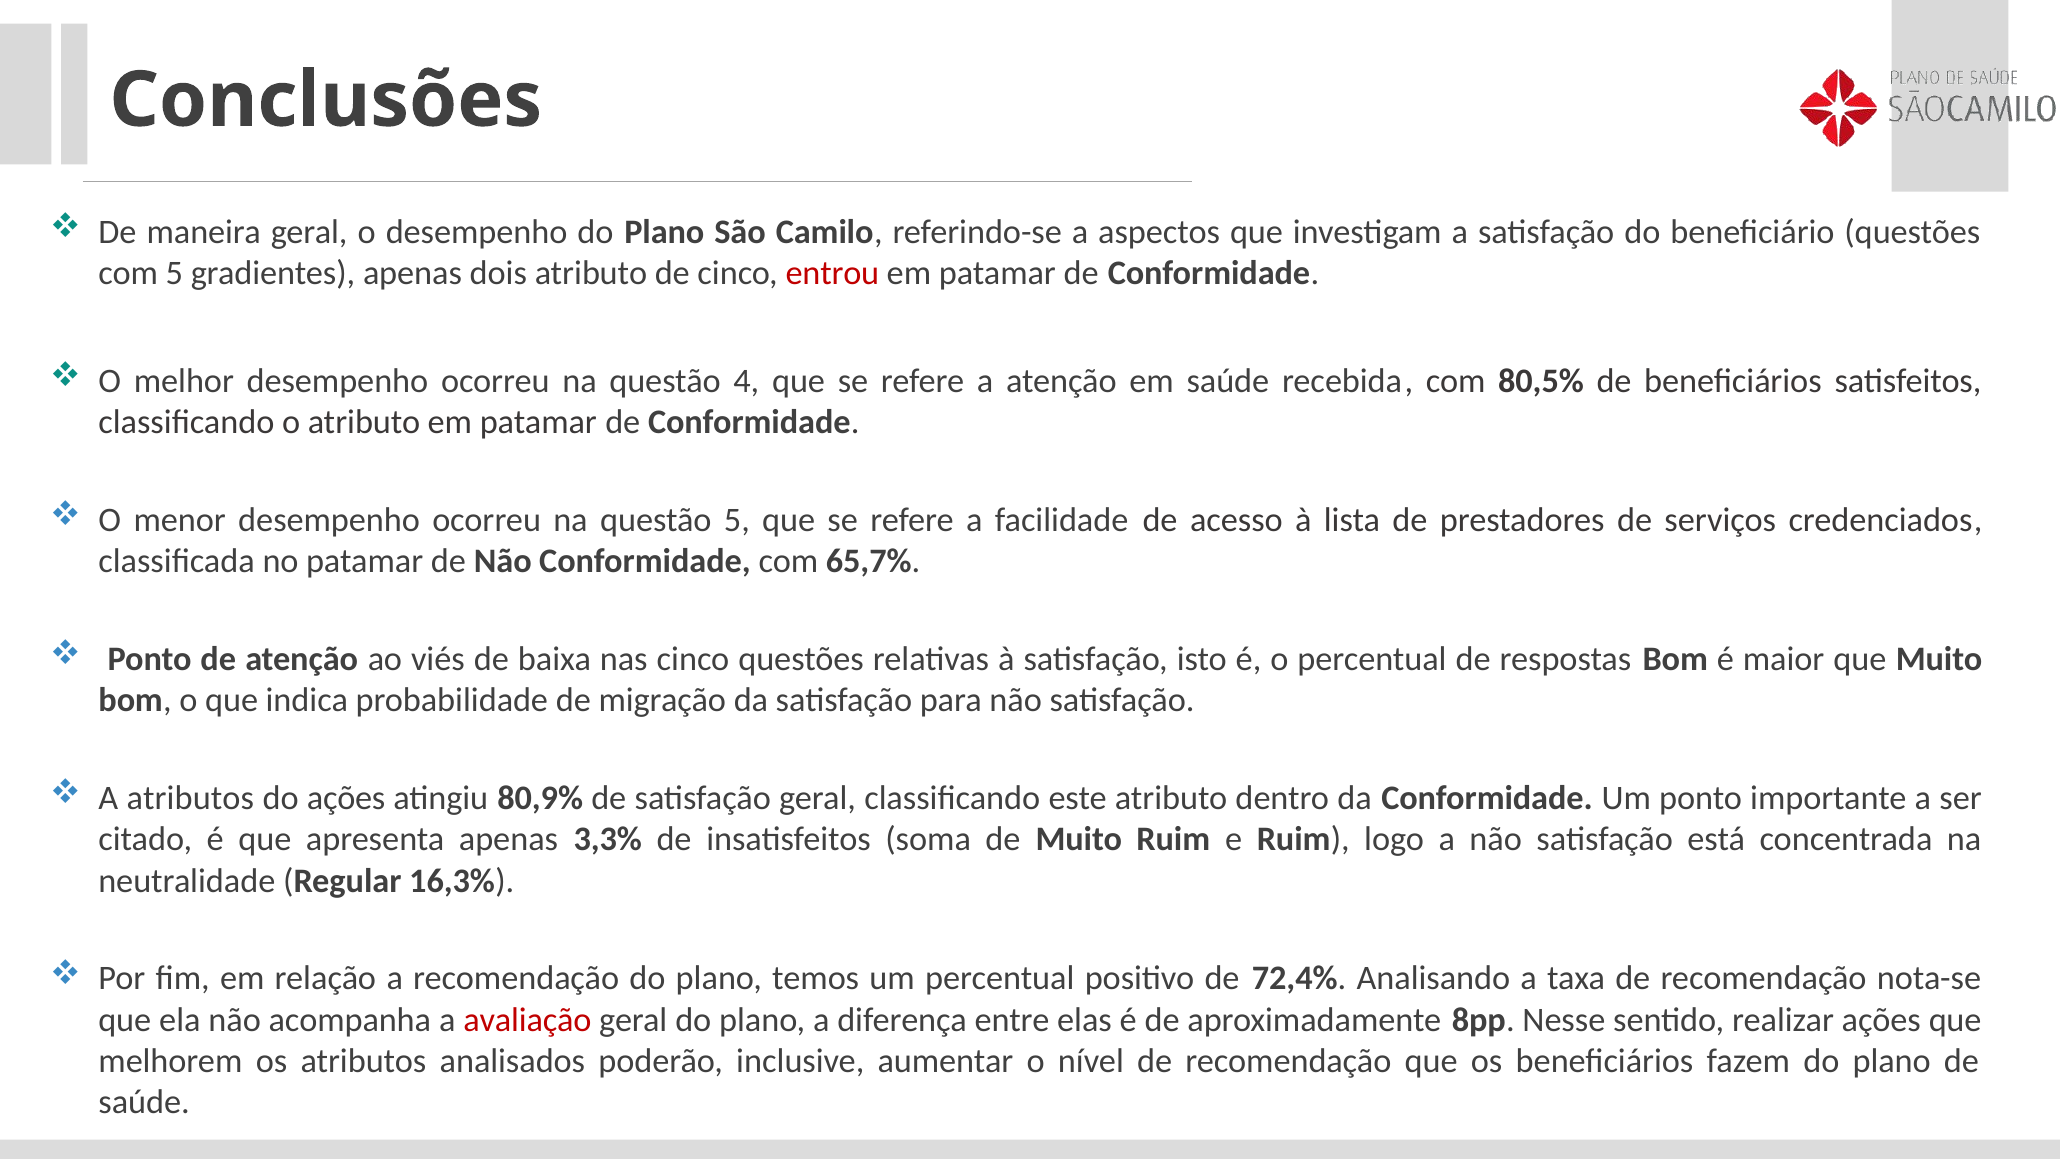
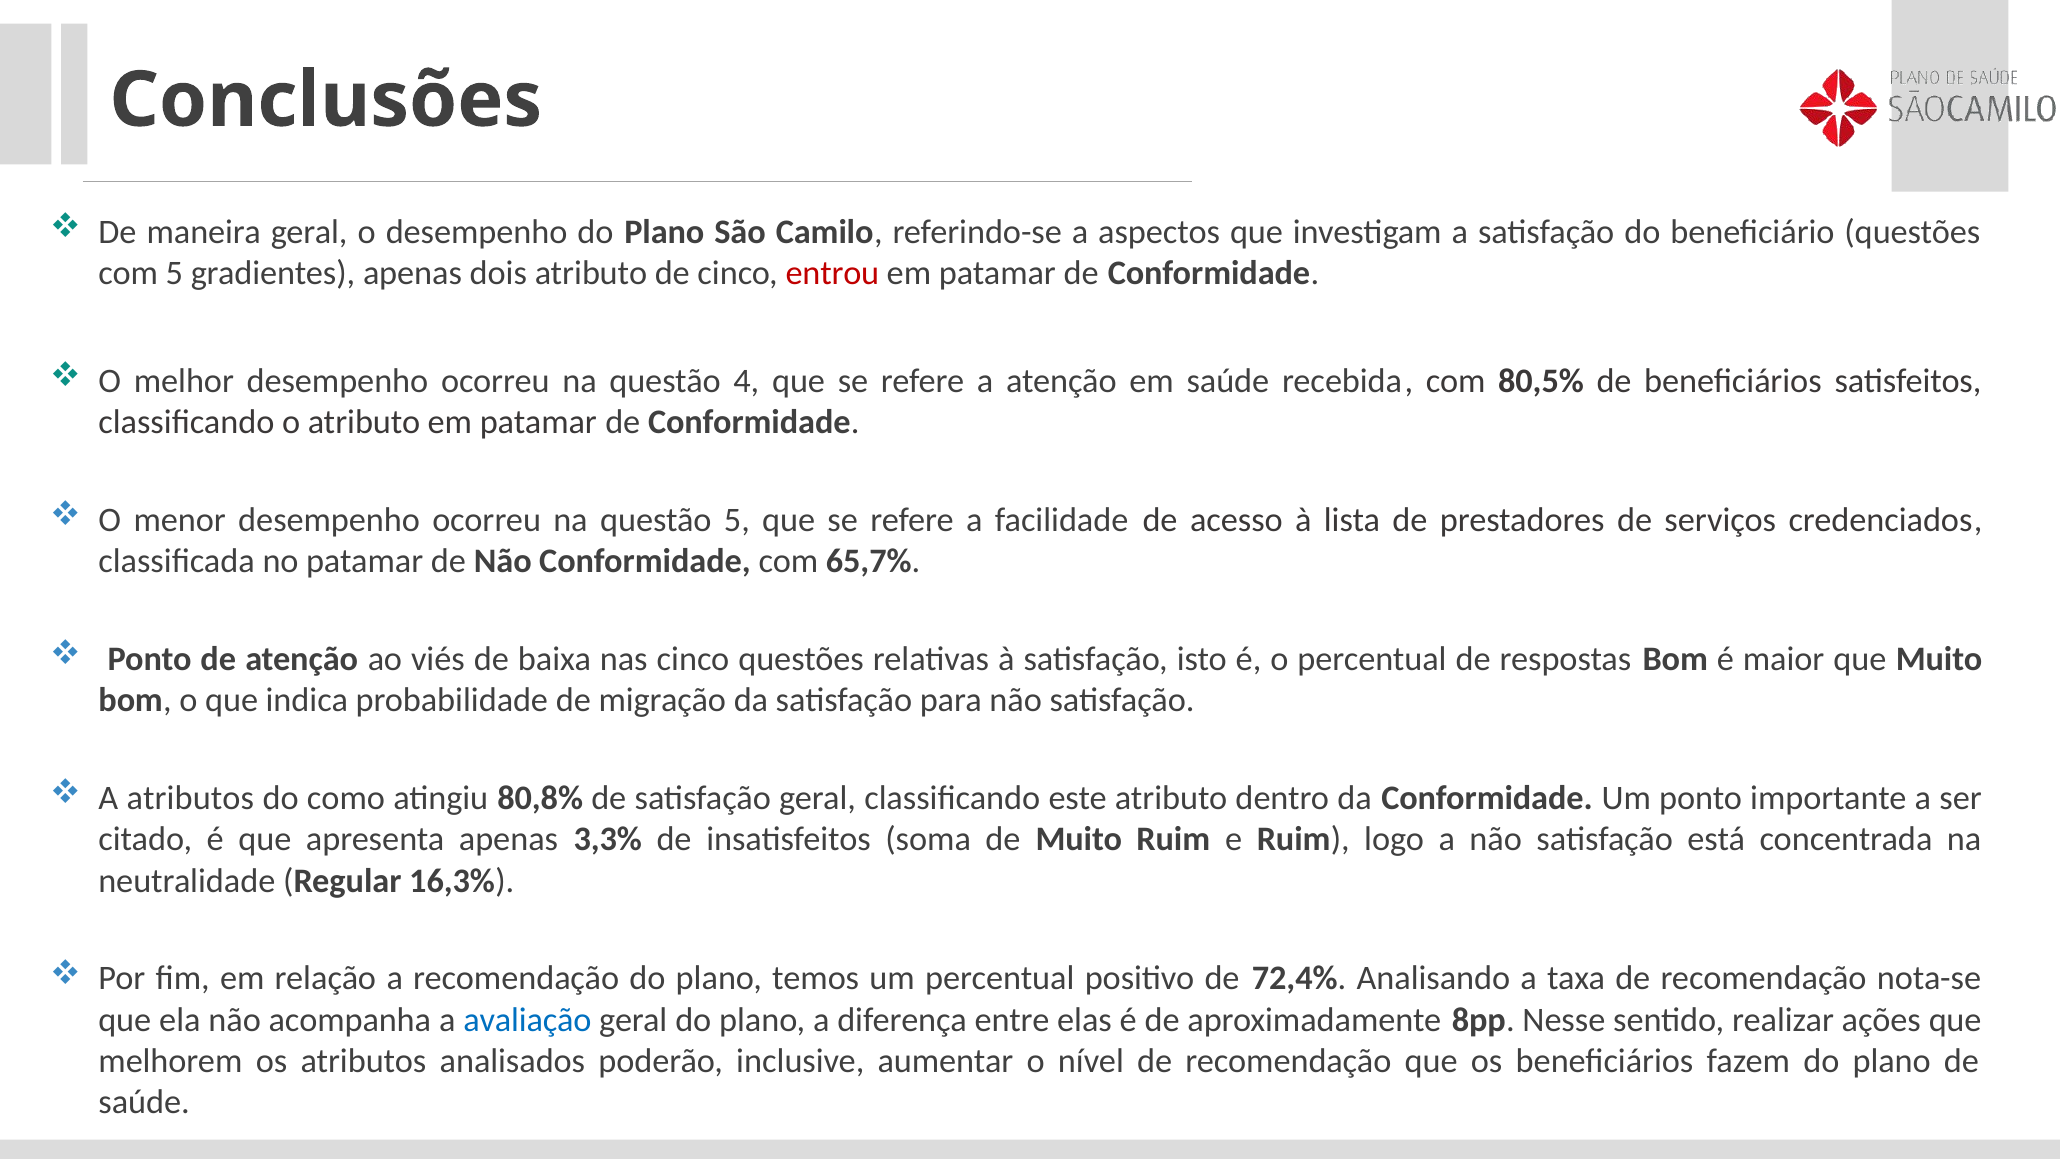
do ações: ações -> como
80,9%: 80,9% -> 80,8%
avaliação colour: red -> blue
